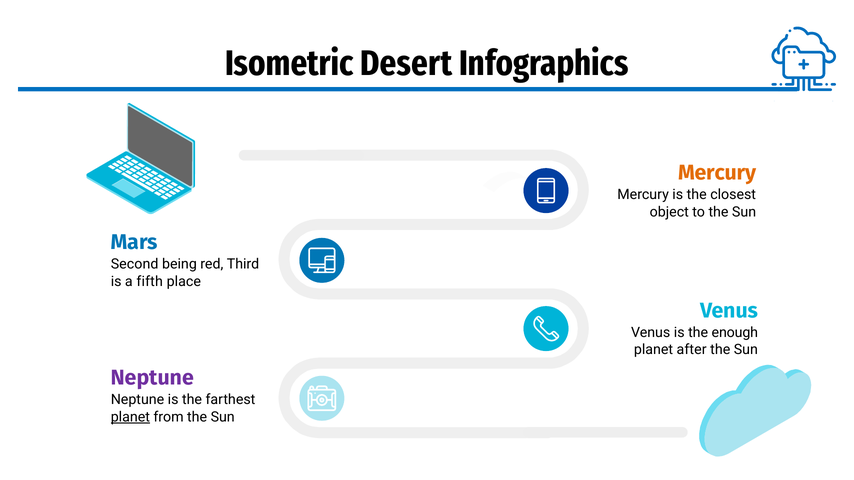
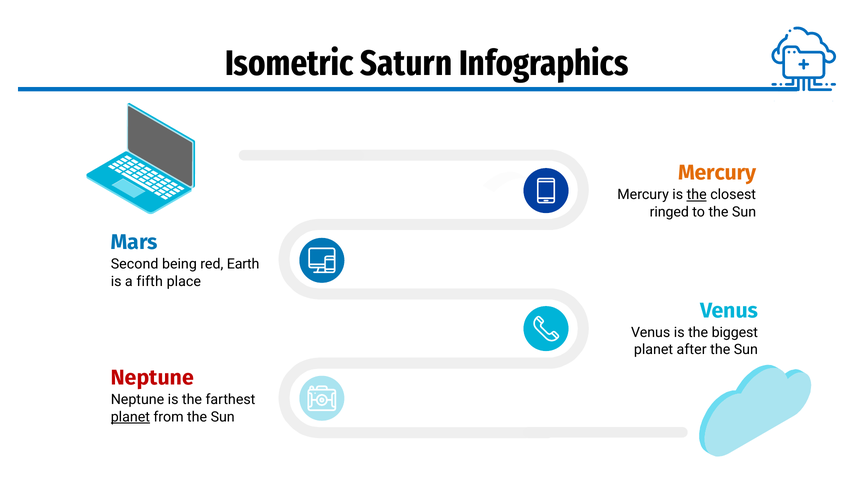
Desert: Desert -> Saturn
the at (697, 195) underline: none -> present
object: object -> ringed
Third: Third -> Earth
enough: enough -> biggest
Neptune at (152, 378) colour: purple -> red
